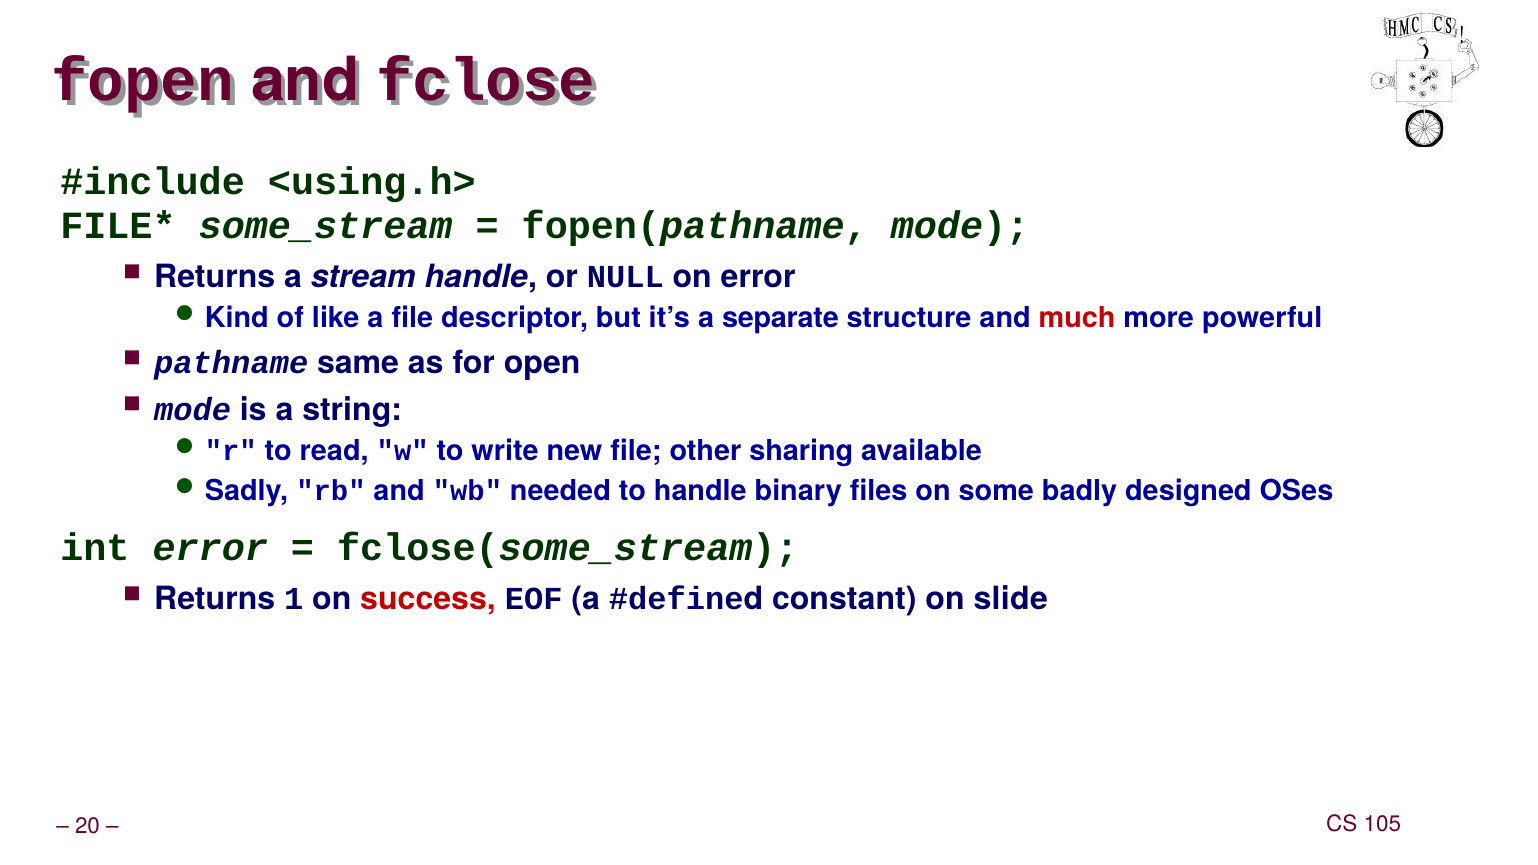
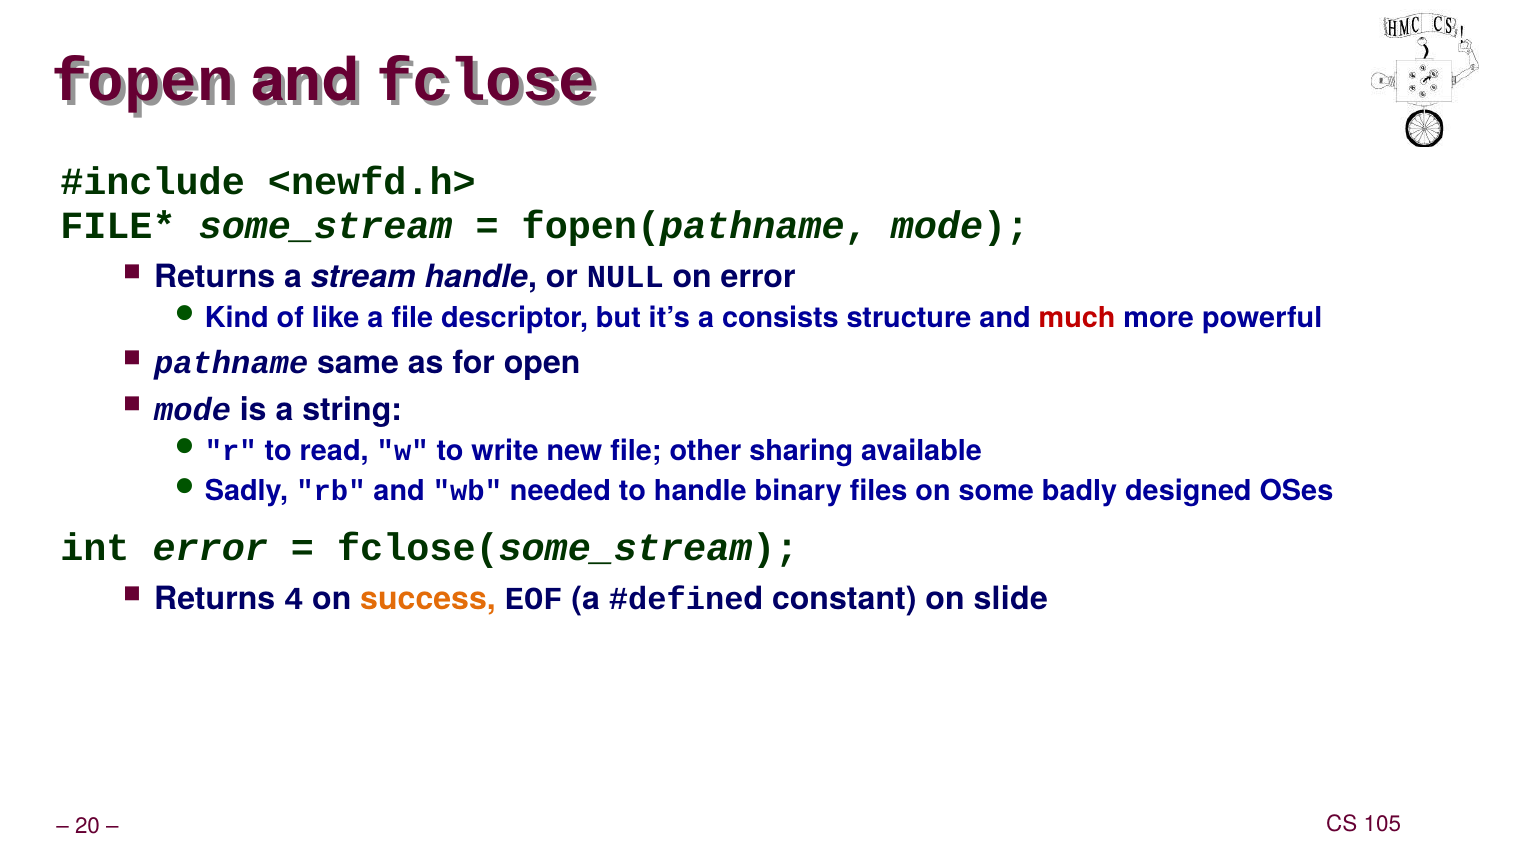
<using.h>: <using.h> -> <newfd.h>
separate: separate -> consists
1: 1 -> 4
success colour: red -> orange
